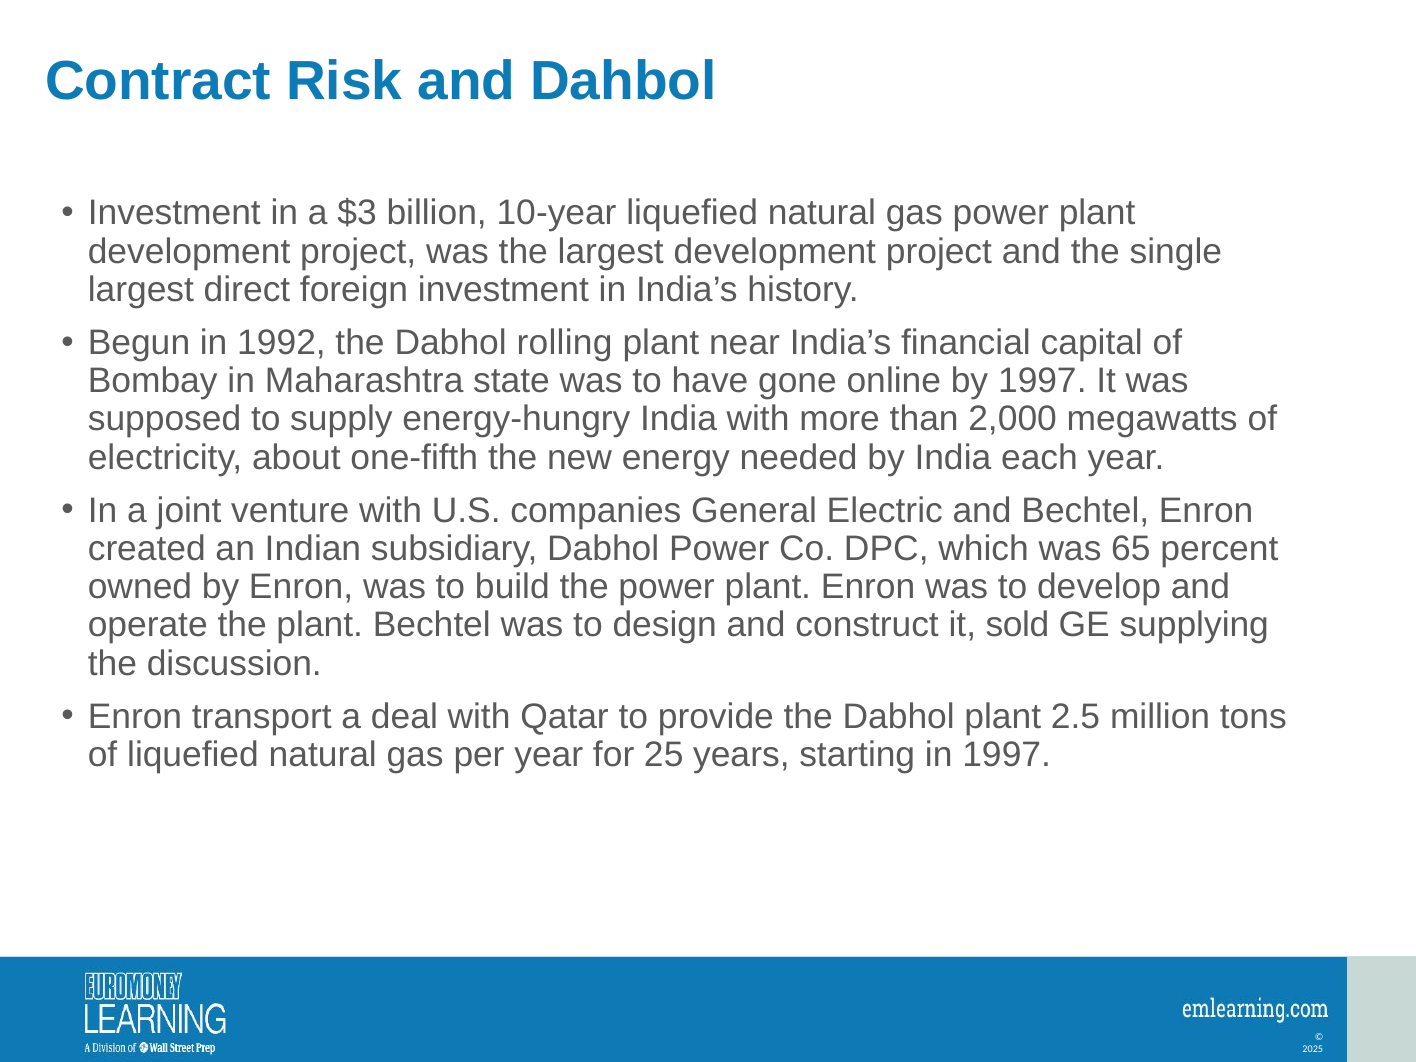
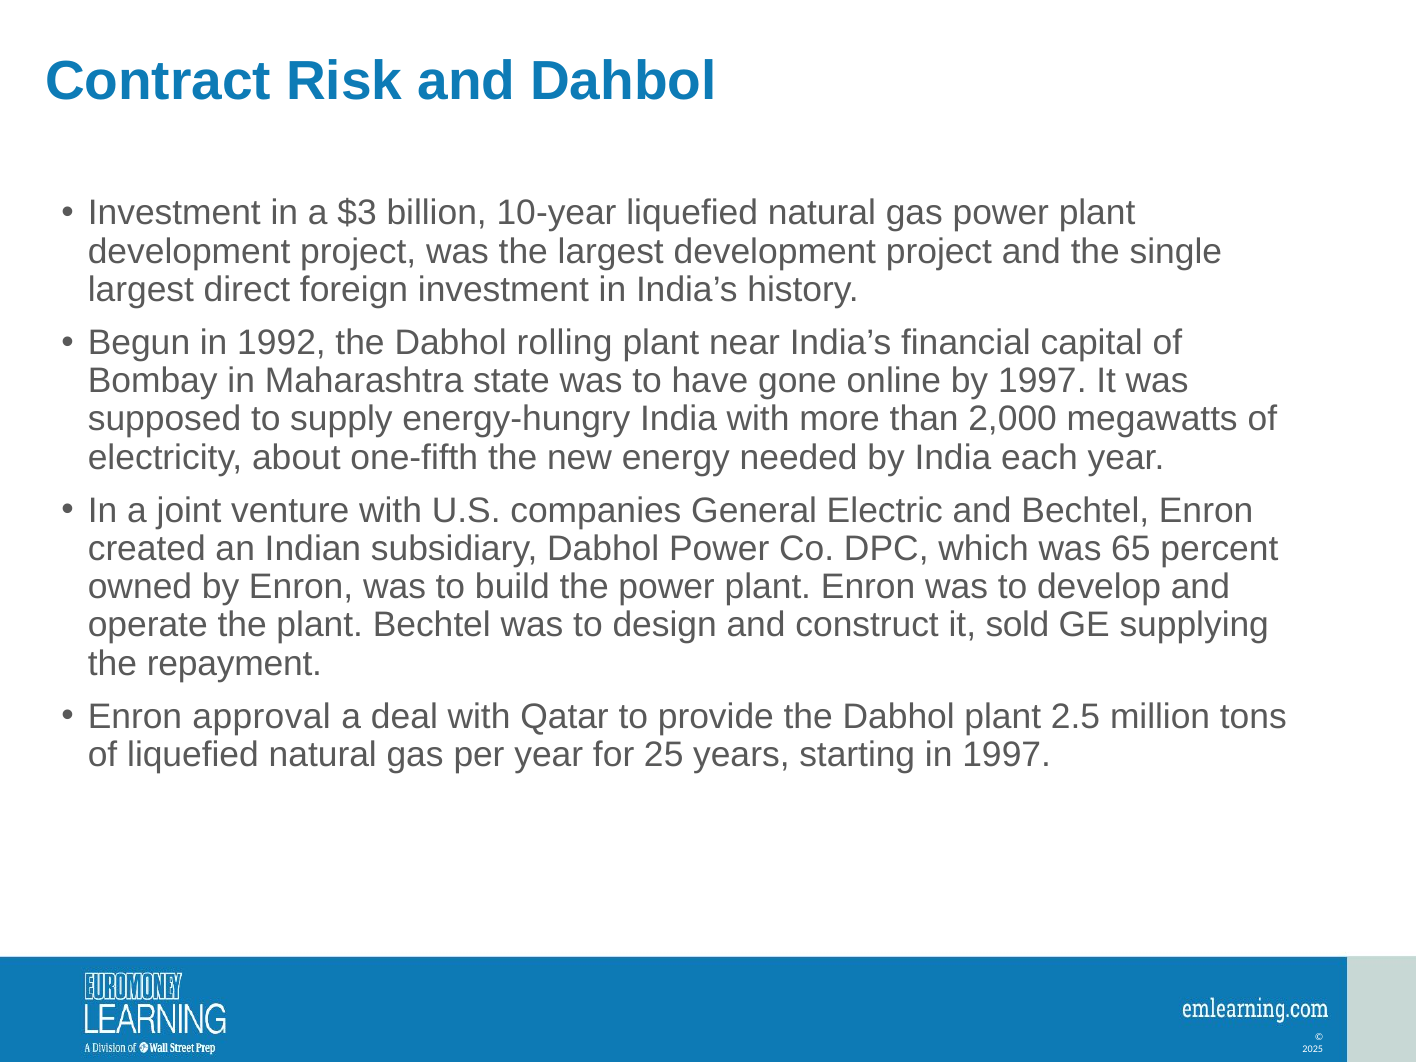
discussion: discussion -> repayment
transport: transport -> approval
